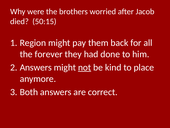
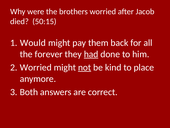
Region: Region -> Would
had underline: none -> present
Answers at (36, 67): Answers -> Worried
